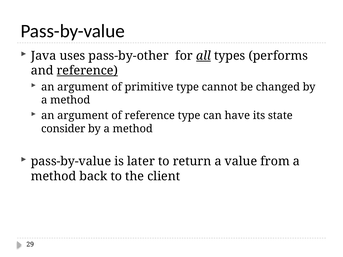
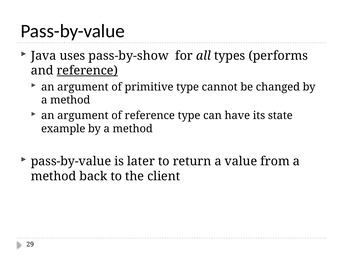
pass-by-other: pass-by-other -> pass-by-show
all underline: present -> none
consider: consider -> example
